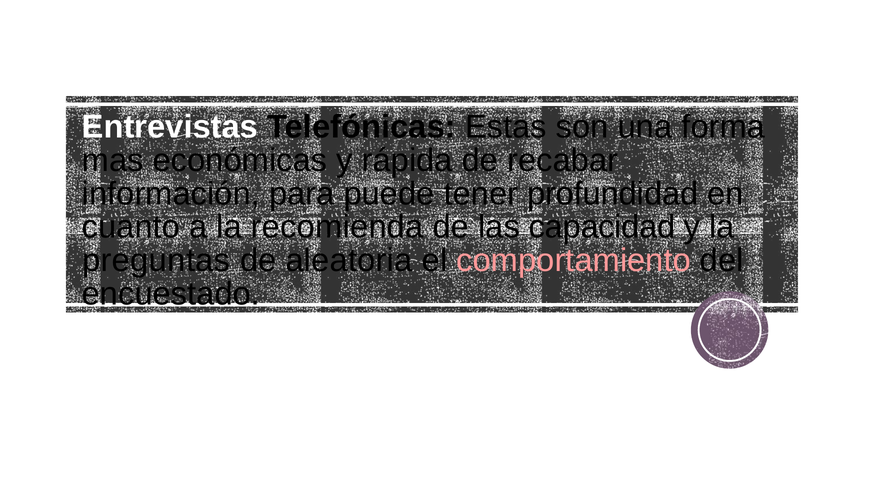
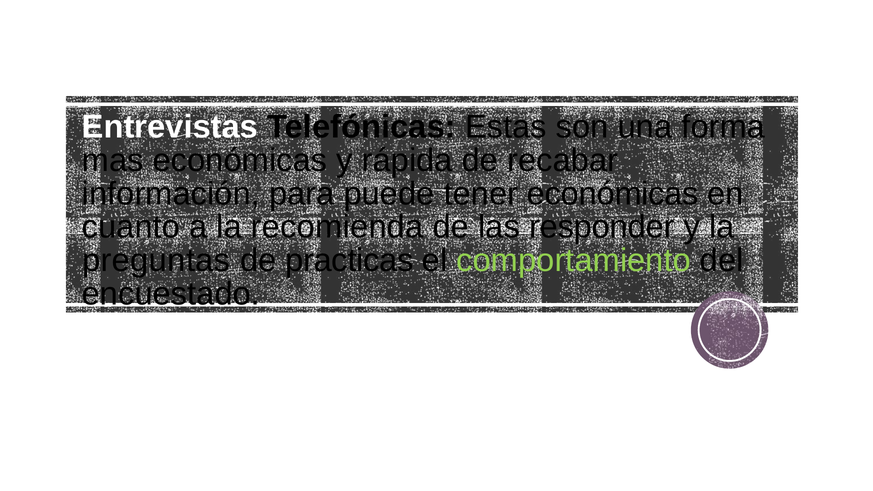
tener profundidad: profundidad -> económicas
capacidad: capacidad -> responder
aleatoria: aleatoria -> practicas
comportamiento colour: pink -> light green
